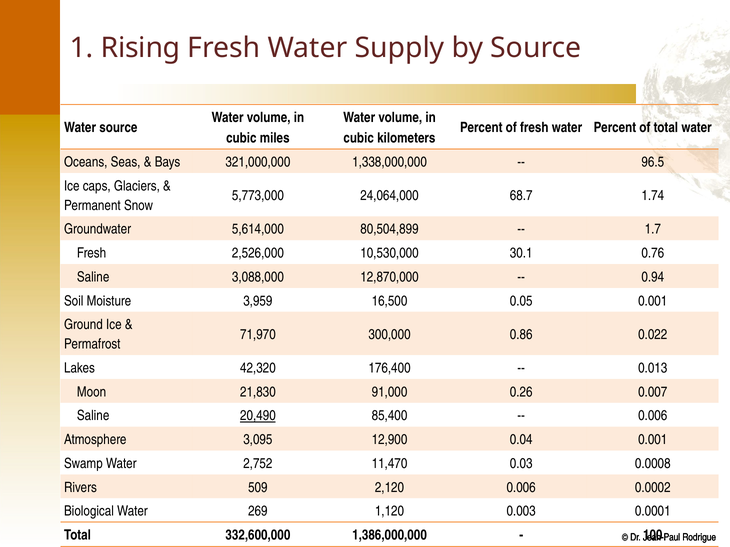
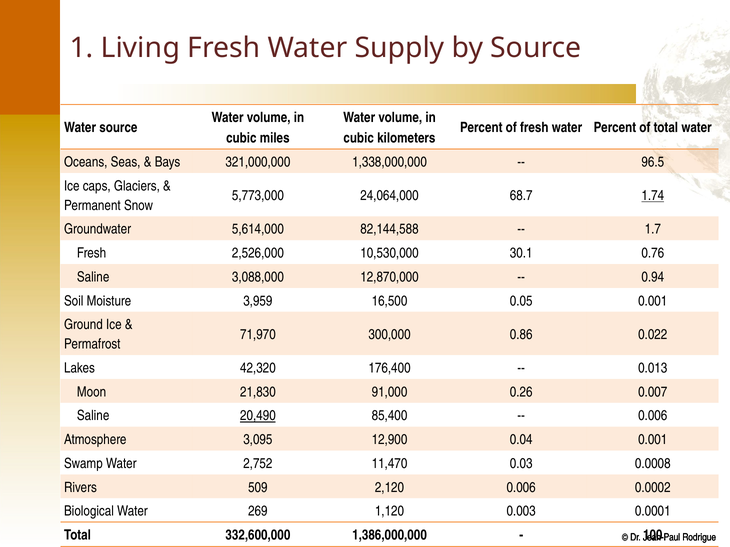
Rising: Rising -> Living
1.74 underline: none -> present
80,504,899: 80,504,899 -> 82,144,588
